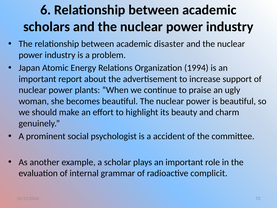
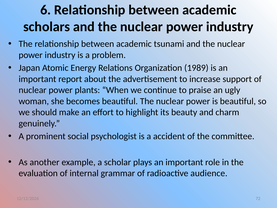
disaster: disaster -> tsunami
1994: 1994 -> 1989
complicit: complicit -> audience
